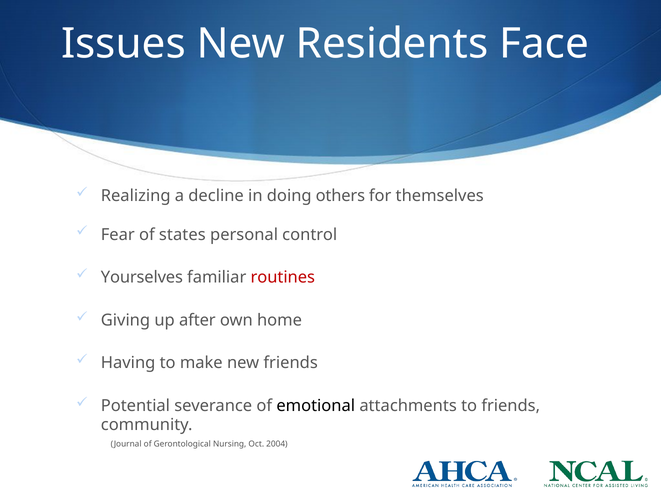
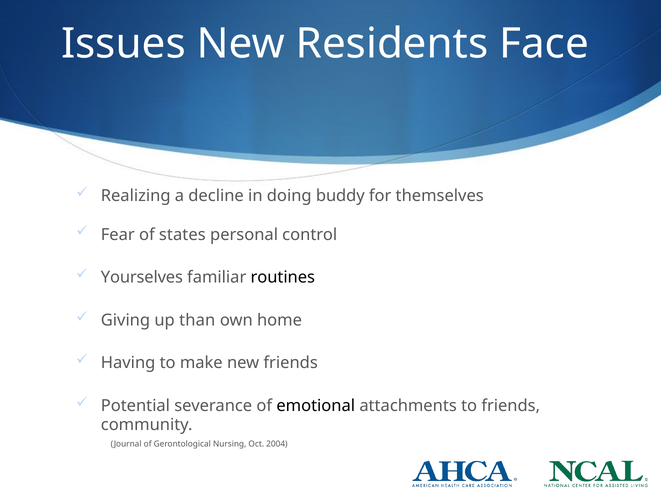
others: others -> buddy
routines colour: red -> black
after: after -> than
